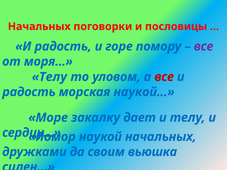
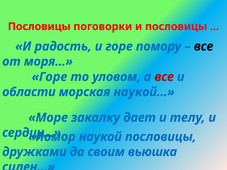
Начальных at (39, 27): Начальных -> Пословицы
все at (203, 46) colour: purple -> black
Телу at (49, 77): Телу -> Горе
радость at (29, 92): радость -> области
наукой начальных: начальных -> пословицы
